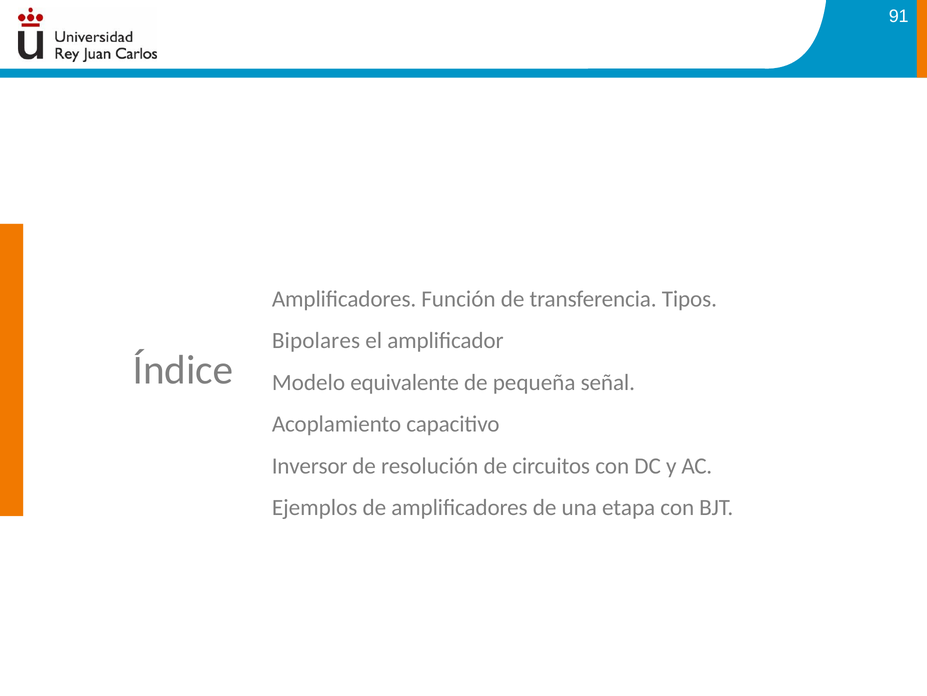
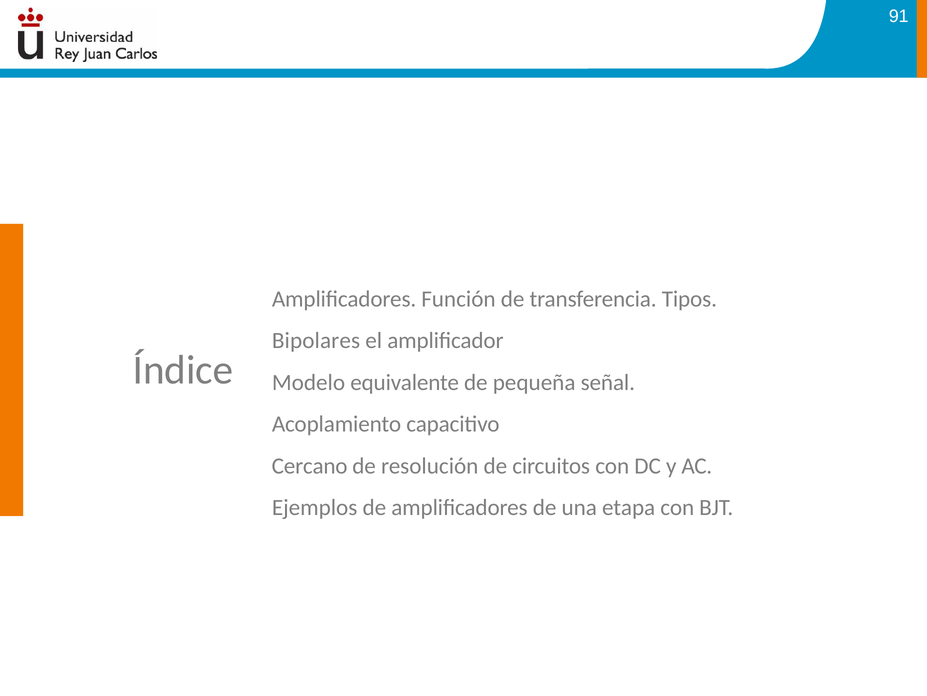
Inversor: Inversor -> Cercano
